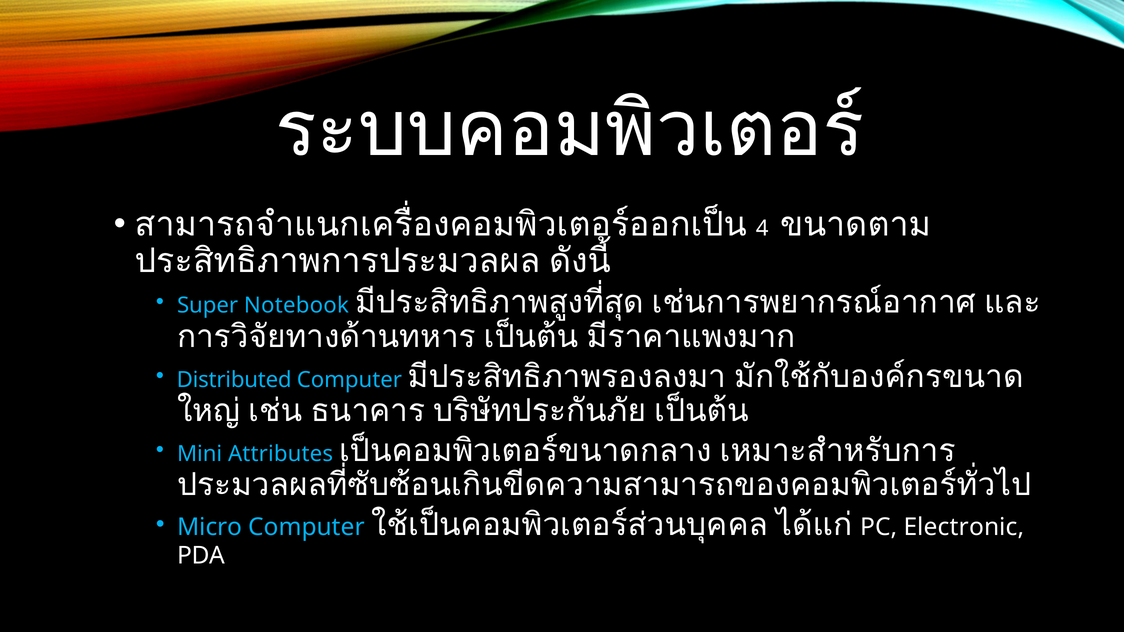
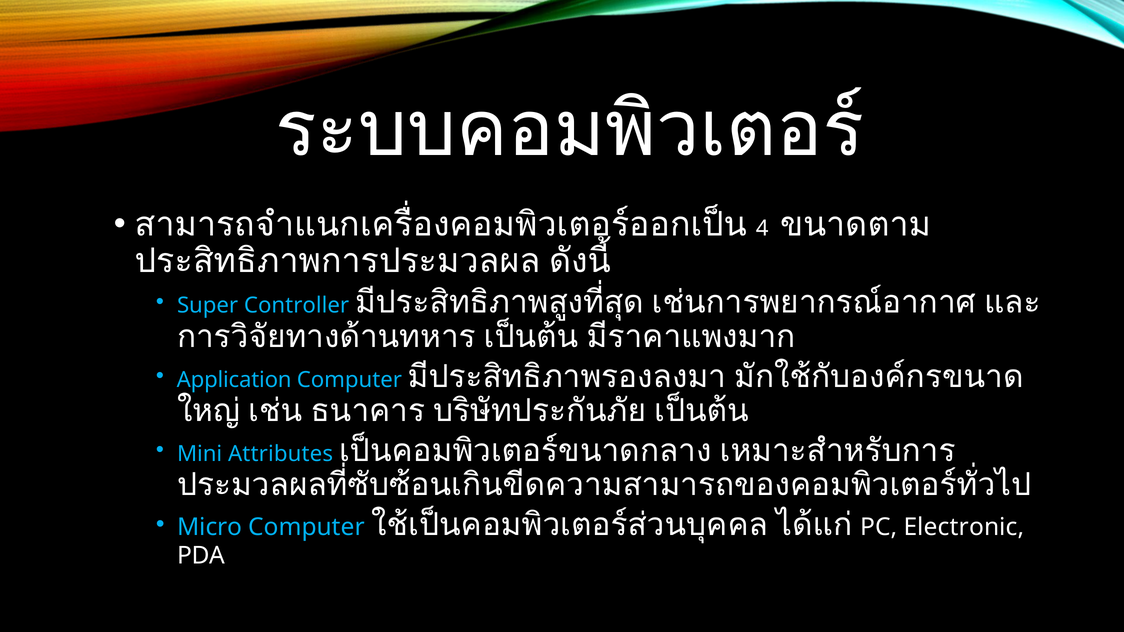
Notebook: Notebook -> Controller
Distributed: Distributed -> Application
